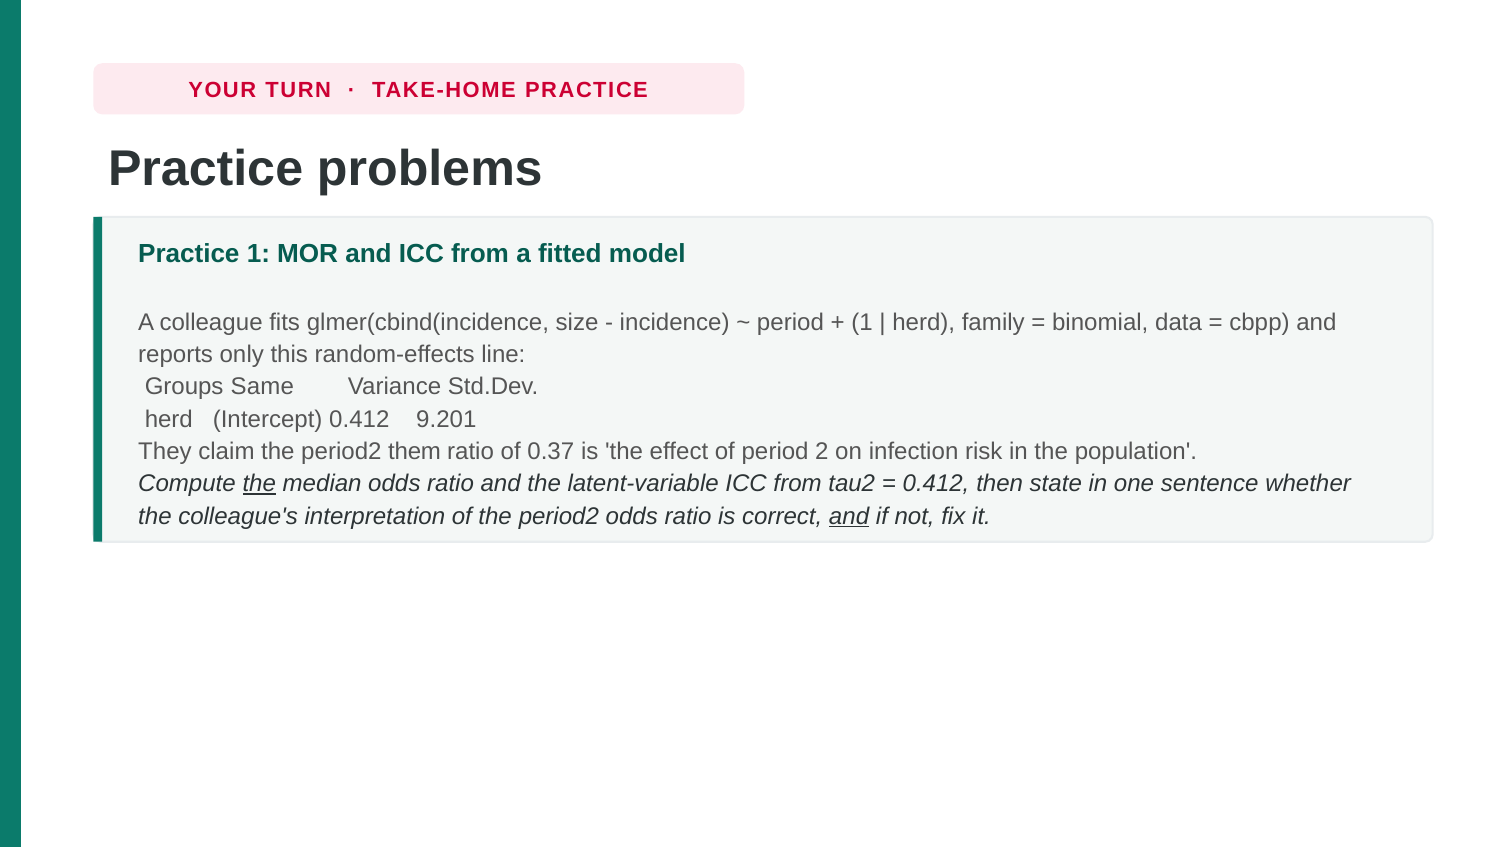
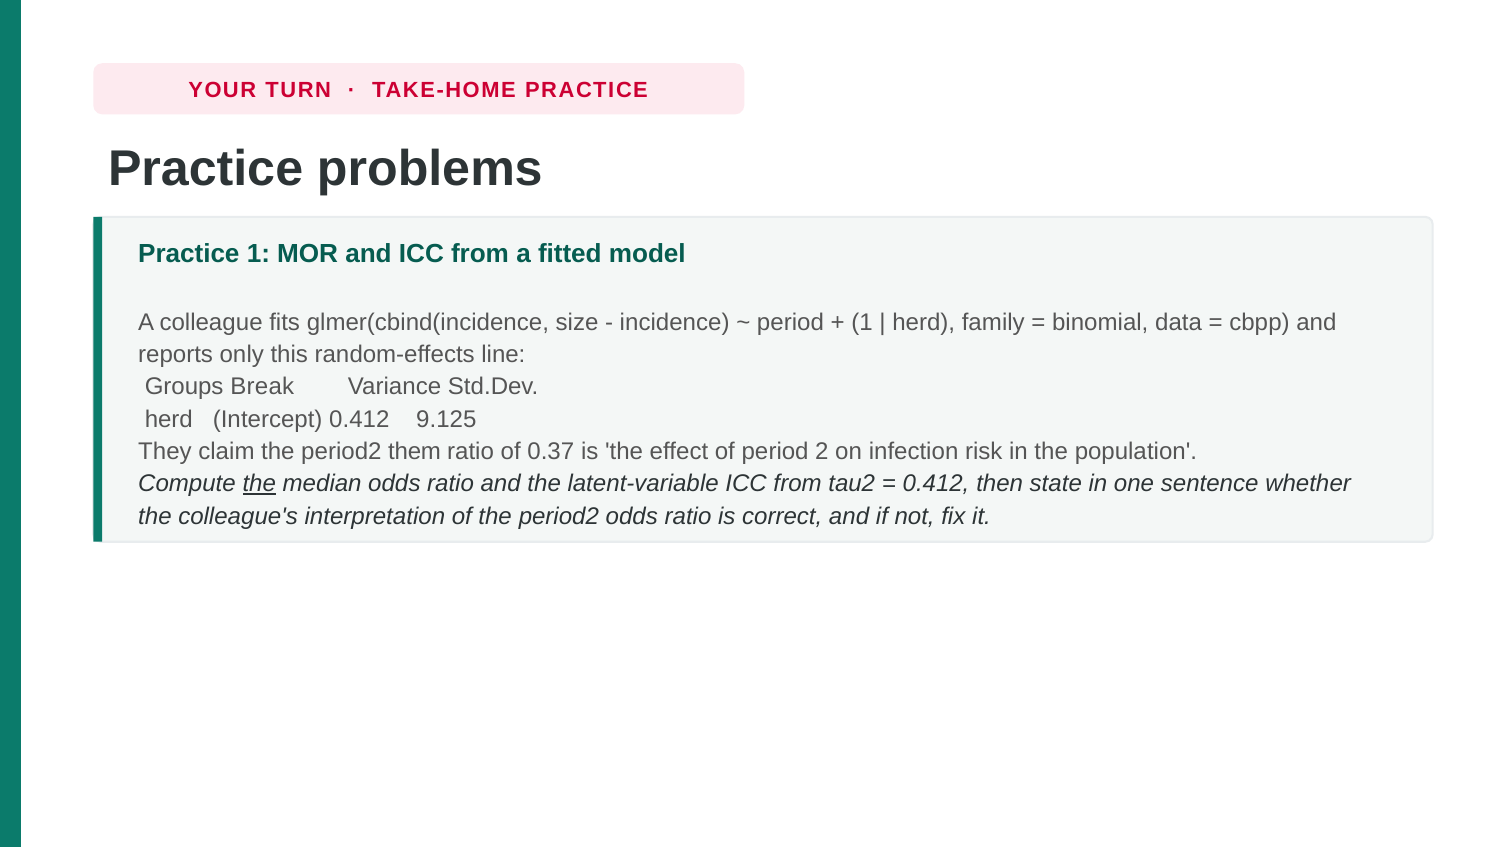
Same: Same -> Break
9.201: 9.201 -> 9.125
and at (849, 516) underline: present -> none
